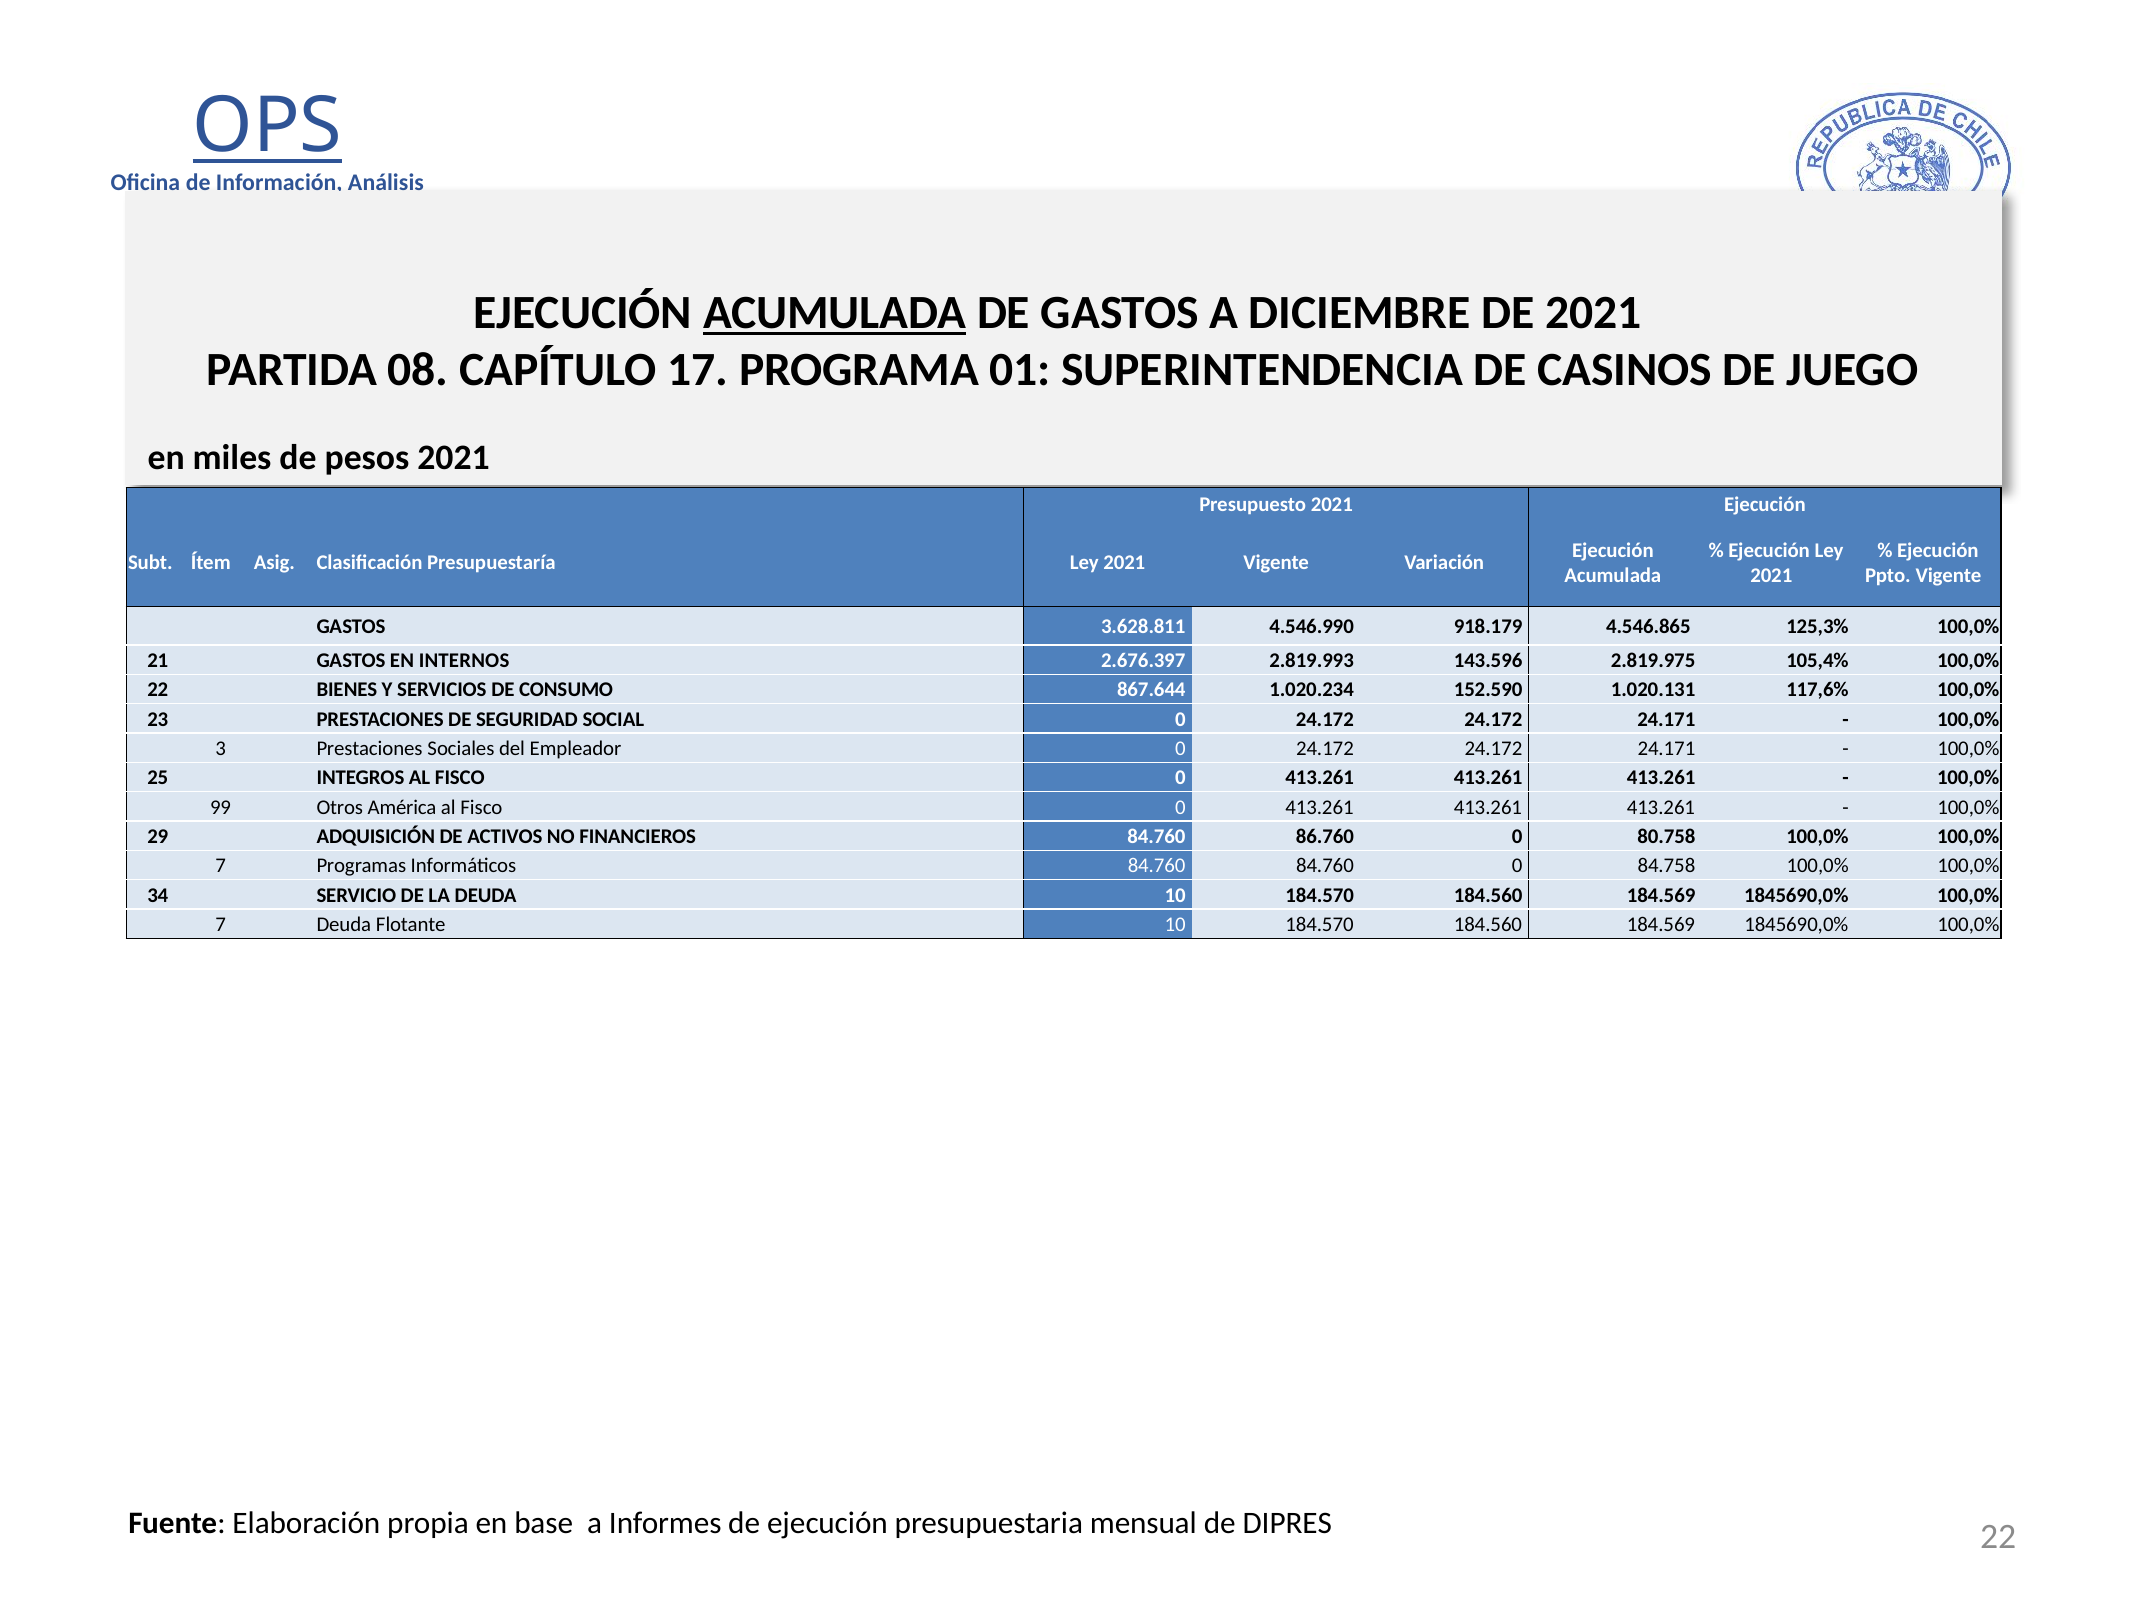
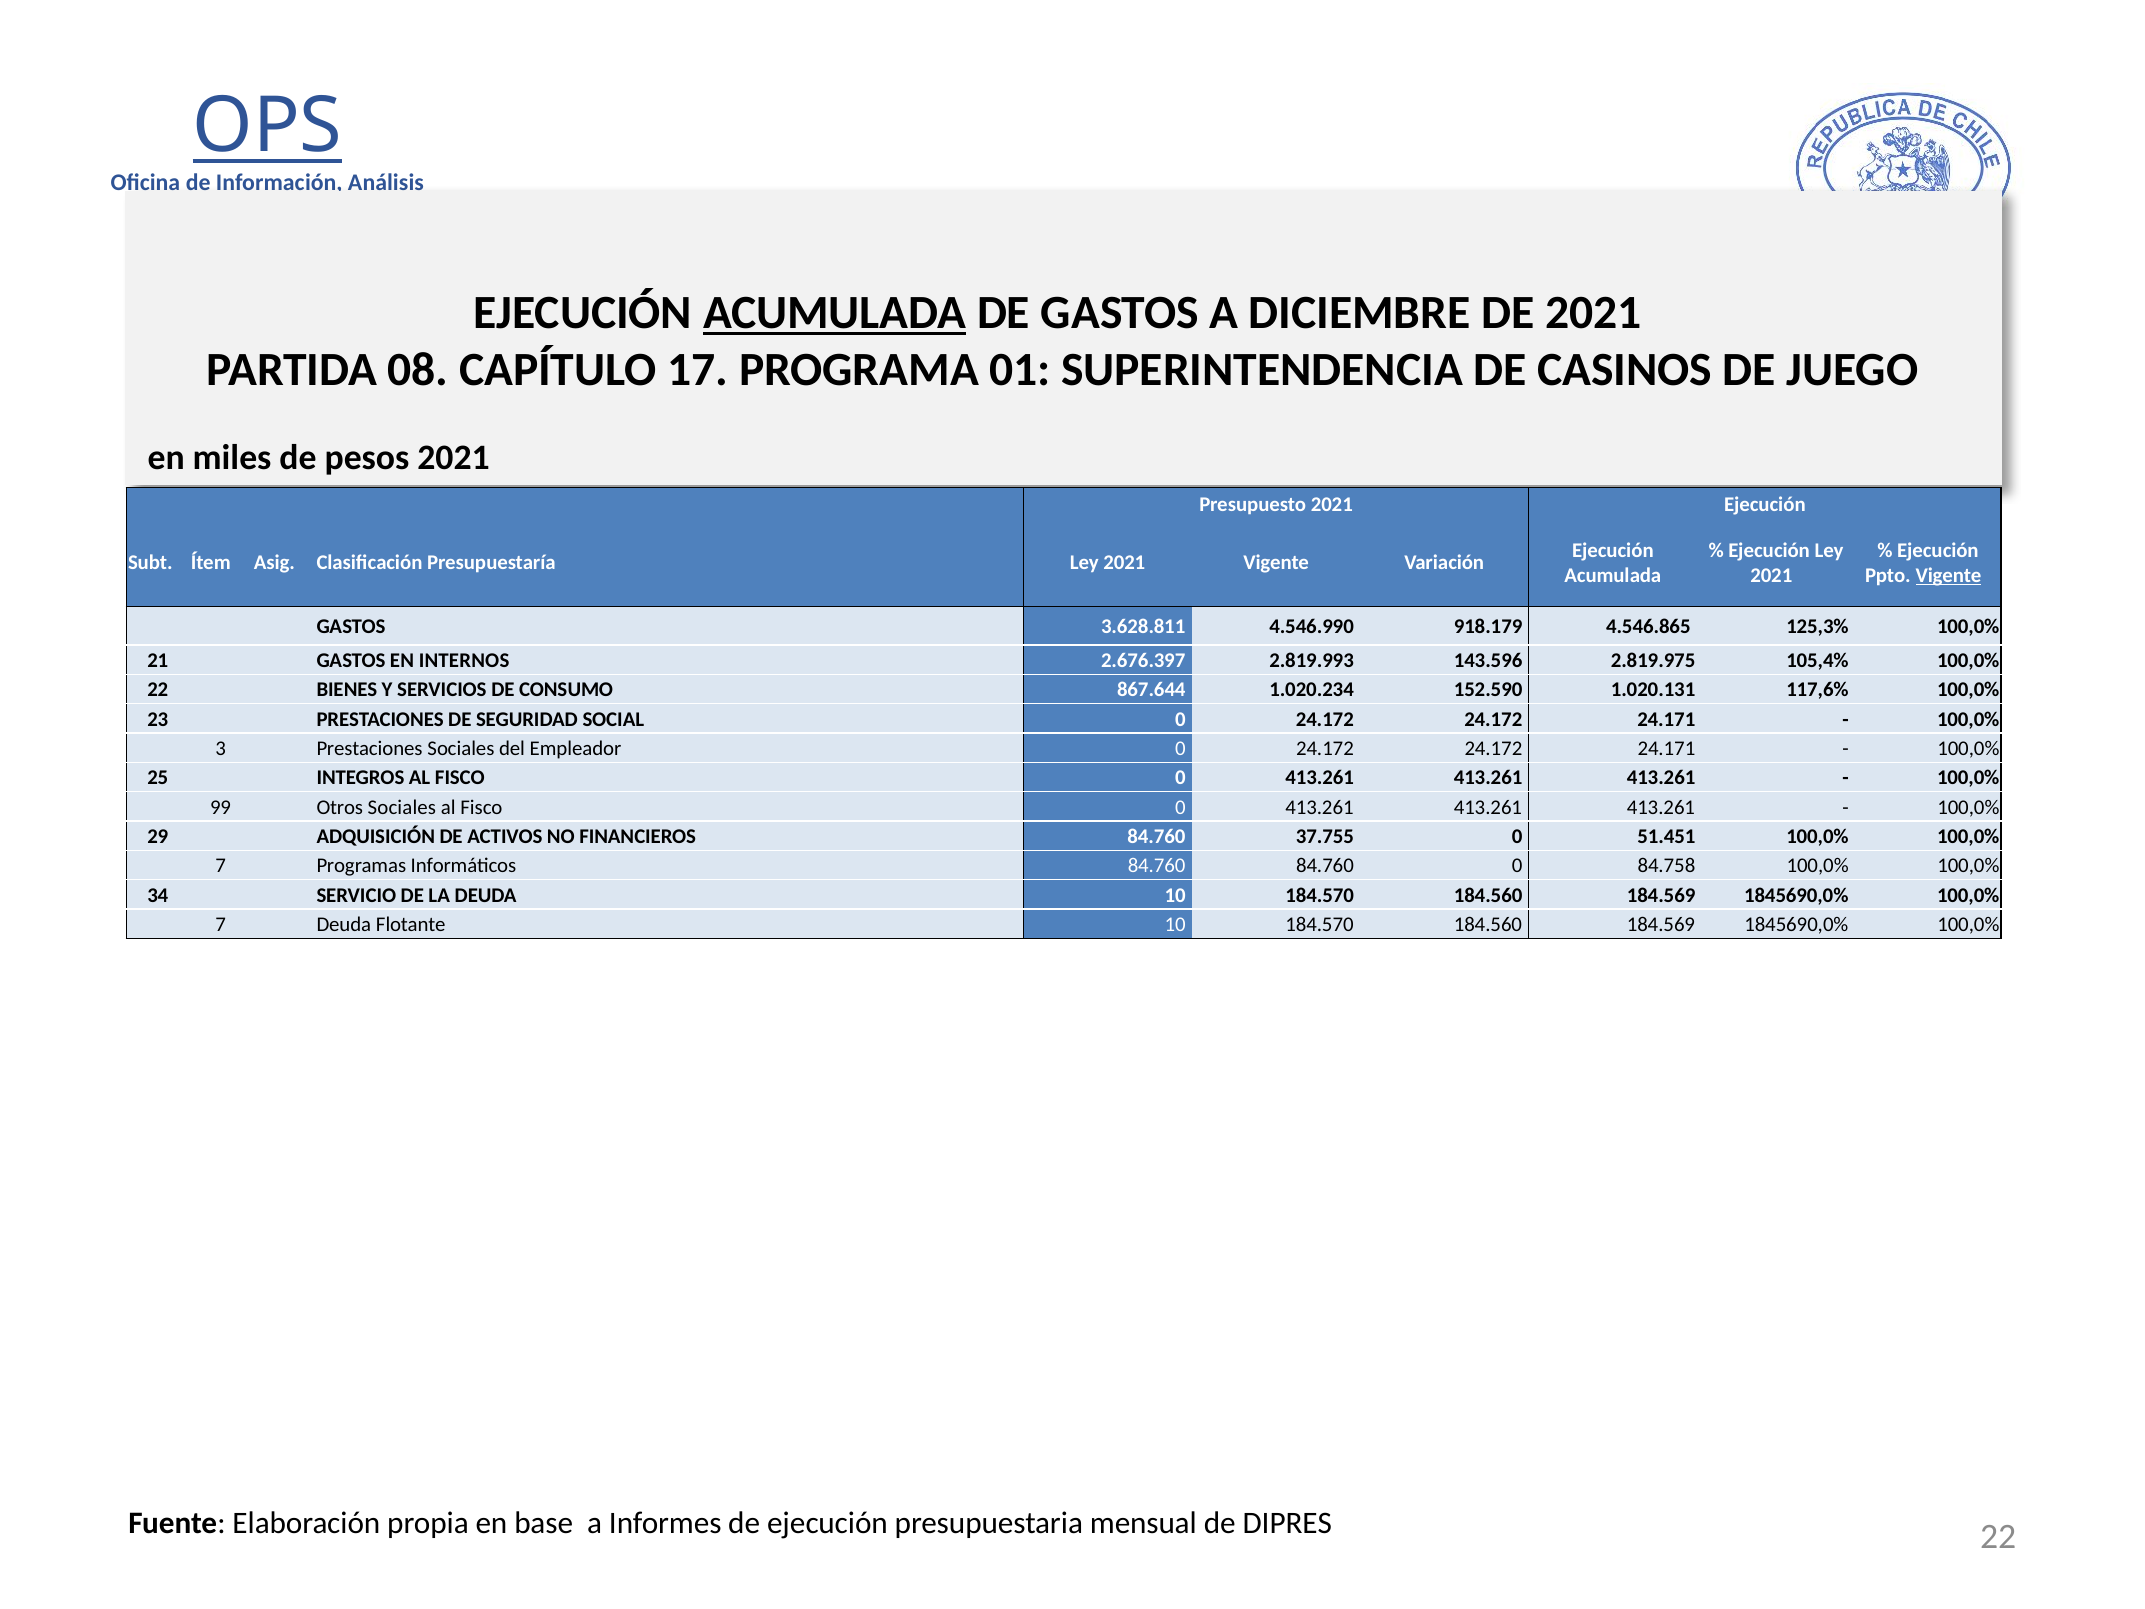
Vigente at (1948, 575) underline: none -> present
Otros América: América -> Sociales
86.760: 86.760 -> 37.755
80.758: 80.758 -> 51.451
